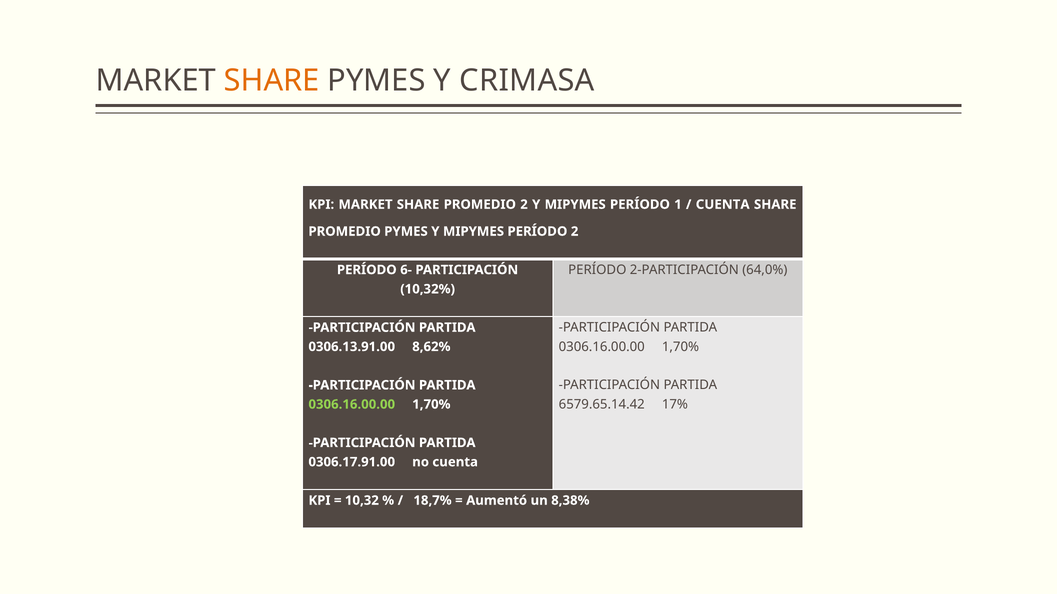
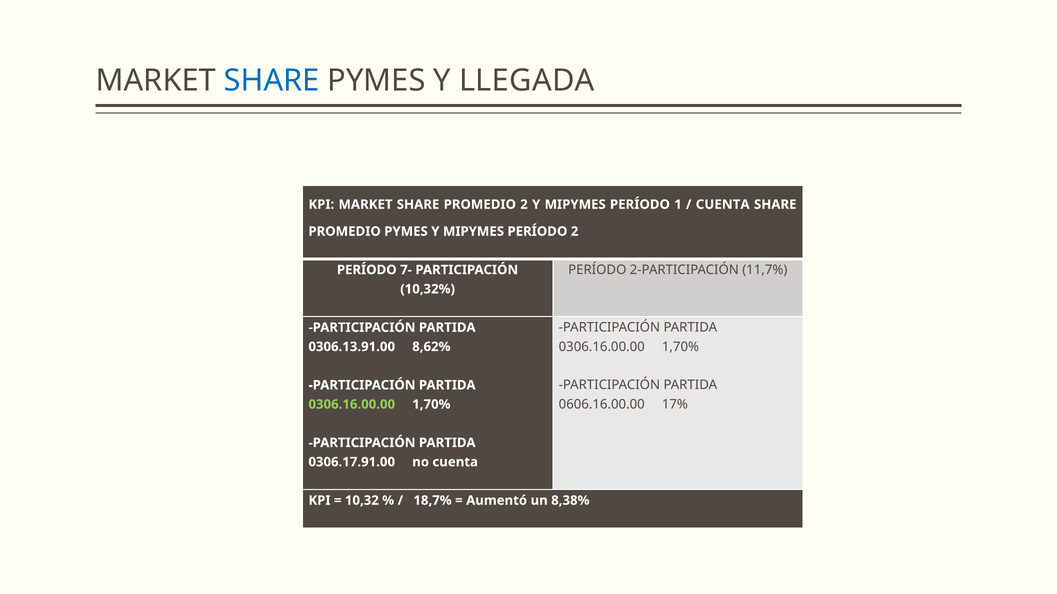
SHARE at (272, 81) colour: orange -> blue
CRIMASA: CRIMASA -> LLEGADA
64,0%: 64,0% -> 11,7%
6-: 6- -> 7-
6579.65.14.42: 6579.65.14.42 -> 0606.16.00.00
